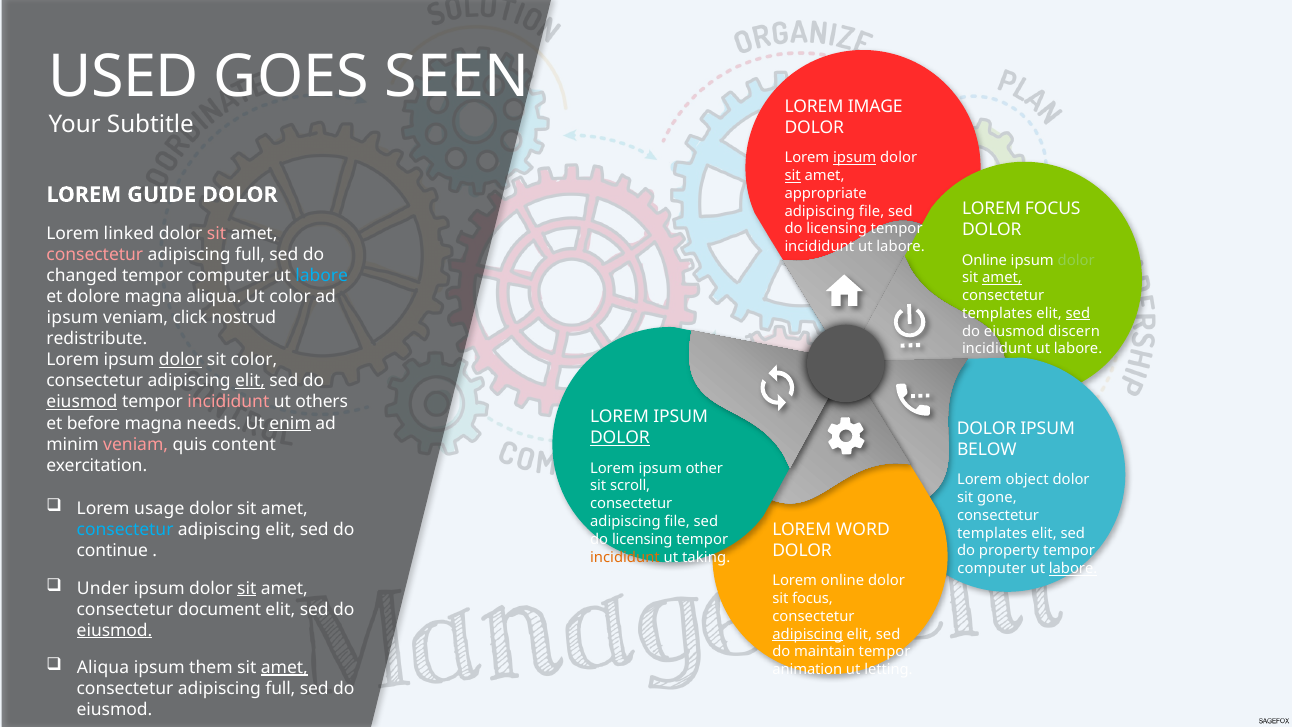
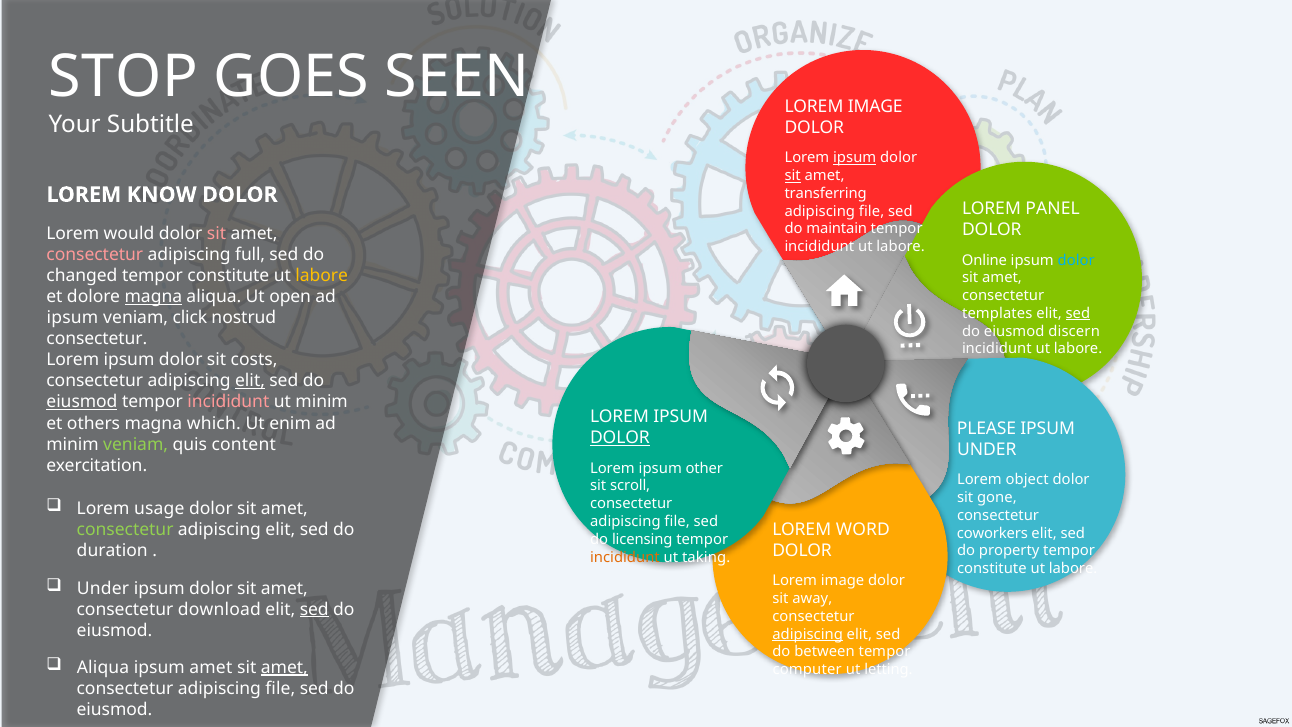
USED: USED -> STOP
appropriate: appropriate -> transferring
GUIDE: GUIDE -> KNOW
LOREM FOCUS: FOCUS -> PANEL
licensing at (837, 229): licensing -> maintain
linked: linked -> would
dolor at (1076, 260) colour: light green -> light blue
computer at (228, 276): computer -> constitute
labore at (322, 276) colour: light blue -> yellow
amet at (1002, 278) underline: present -> none
magna at (153, 297) underline: none -> present
Ut color: color -> open
redistribute at (97, 339): redistribute -> consectetur
dolor at (181, 360) underline: present -> none
sit color: color -> costs
ut others: others -> minim
before: before -> others
needs: needs -> which
enim underline: present -> none
DOLOR at (987, 428): DOLOR -> PLEASE
veniam at (136, 444) colour: pink -> light green
BELOW at (987, 449): BELOW -> UNDER
consectetur at (125, 530) colour: light blue -> light green
templates at (992, 533): templates -> coworkers
continue: continue -> duration
computer at (992, 569): computer -> constitute
labore at (1073, 569) underline: present -> none
online at (843, 581): online -> image
sit at (247, 588) underline: present -> none
sit focus: focus -> away
document: document -> download
sed at (314, 609) underline: none -> present
eiusmod at (115, 630) underline: present -> none
maintain: maintain -> between
ipsum them: them -> amet
animation: animation -> computer
full at (280, 688): full -> file
